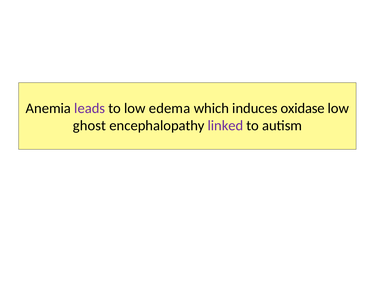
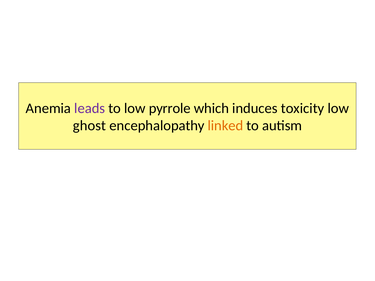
edema: edema -> pyrrole
oxidase: oxidase -> toxicity
linked colour: purple -> orange
